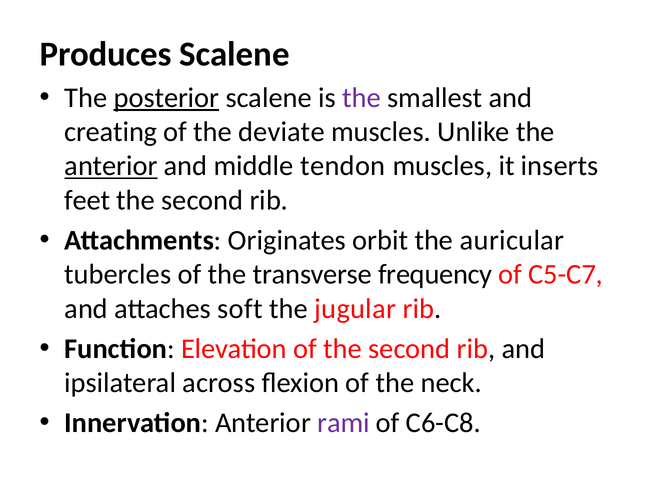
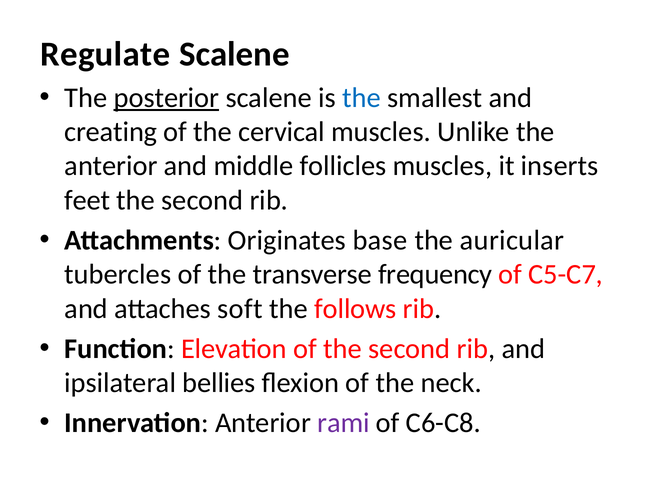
Produces: Produces -> Regulate
the at (362, 98) colour: purple -> blue
deviate: deviate -> cervical
anterior at (111, 166) underline: present -> none
tendon: tendon -> follicles
orbit: orbit -> base
jugular: jugular -> follows
across: across -> bellies
